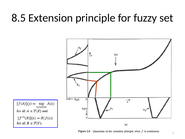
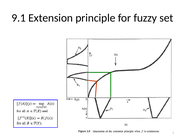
8.5: 8.5 -> 9.1
